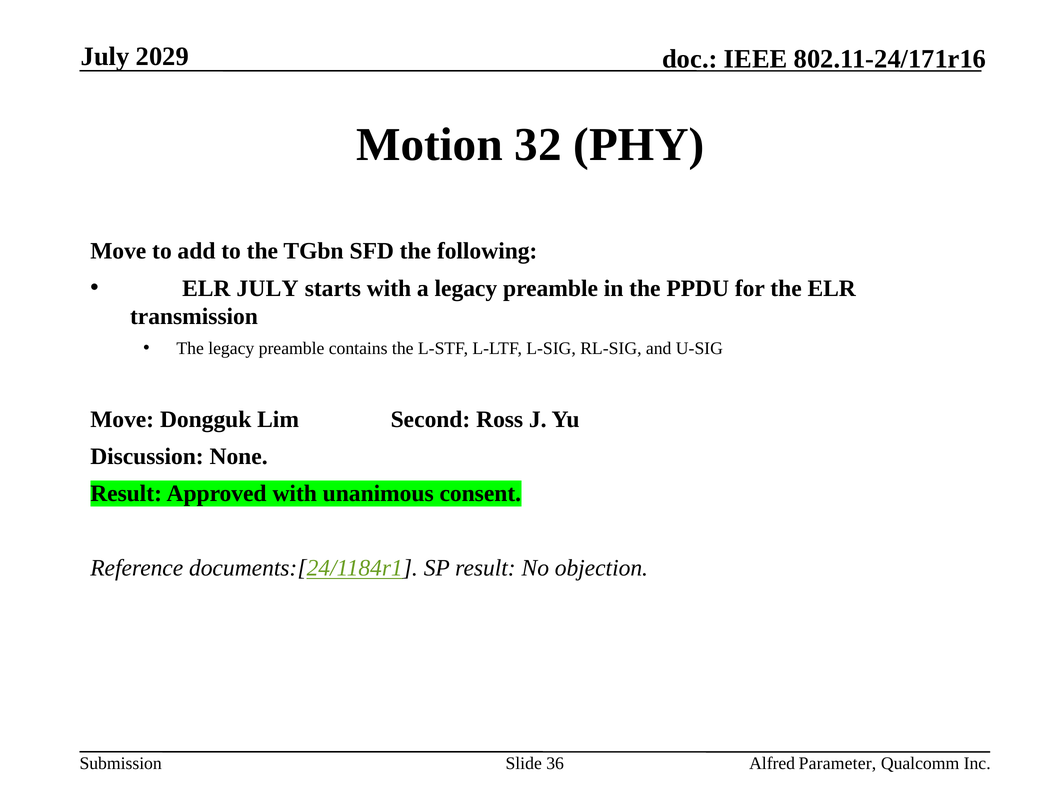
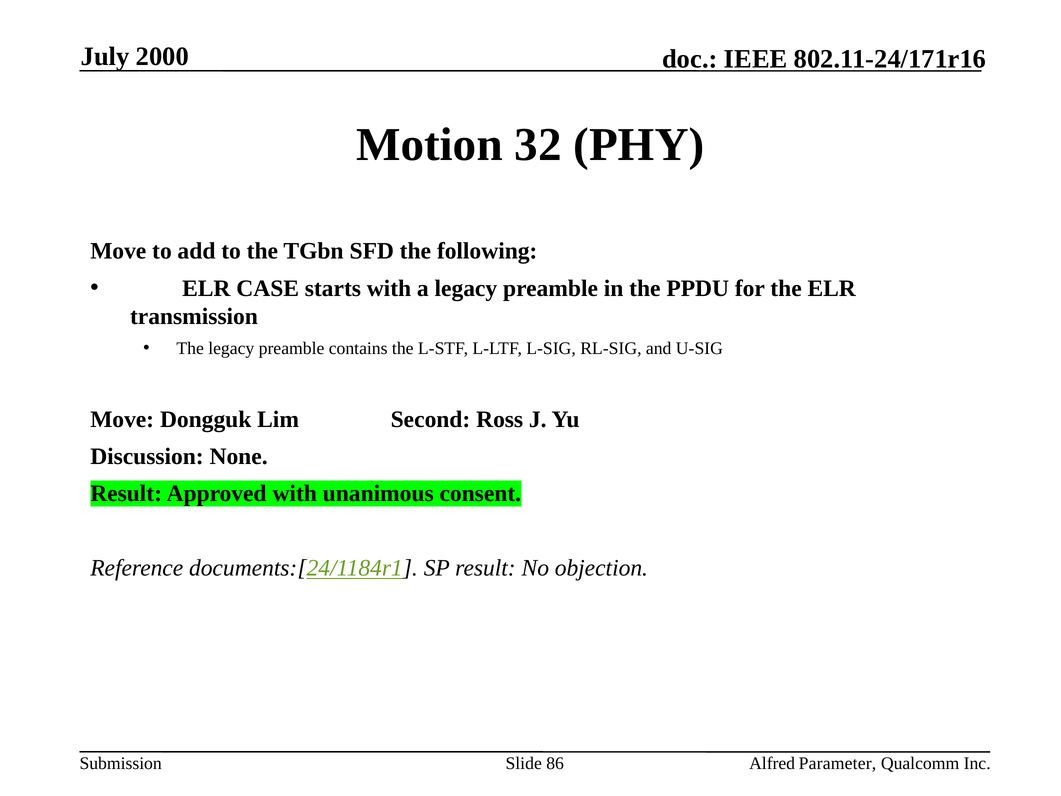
2029: 2029 -> 2000
ELR JULY: JULY -> CASE
36: 36 -> 86
